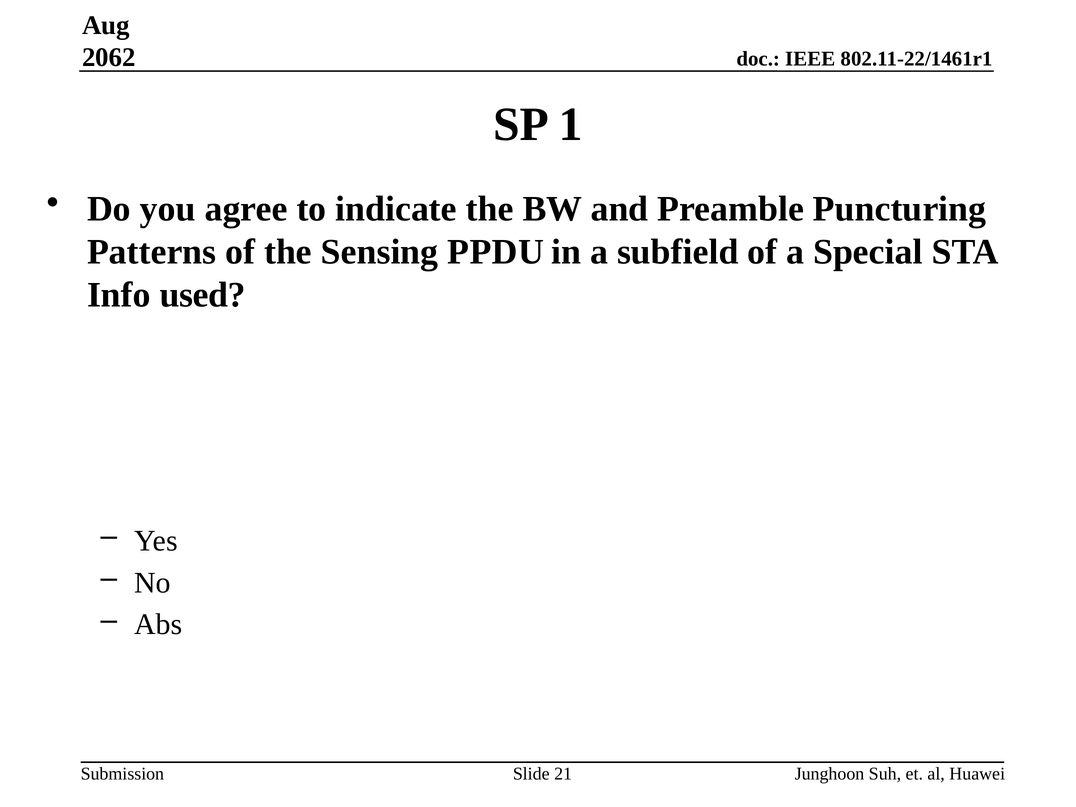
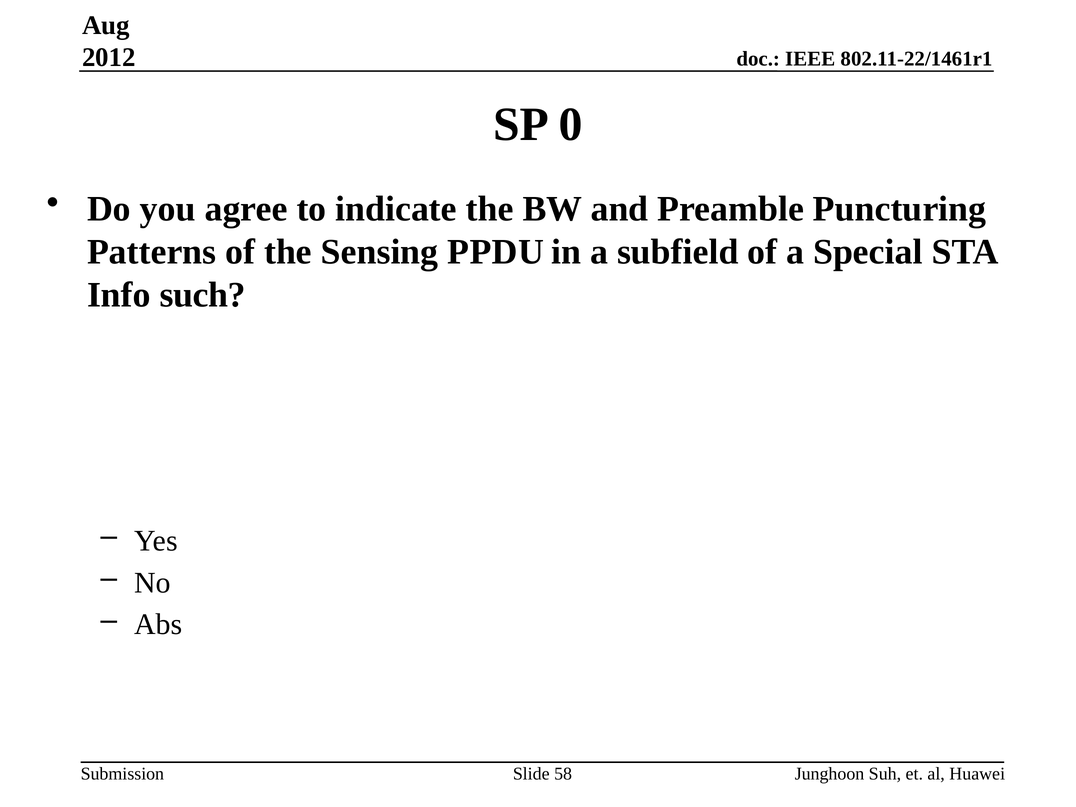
2062: 2062 -> 2012
1: 1 -> 0
used: used -> such
21: 21 -> 58
